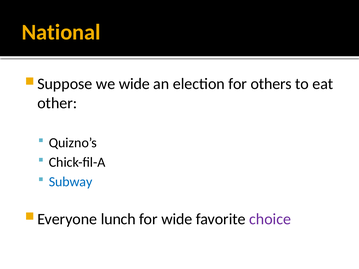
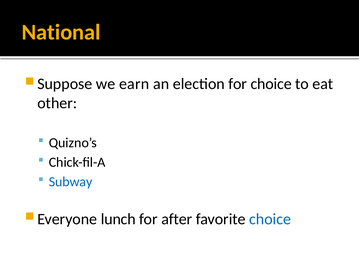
we wide: wide -> earn
for others: others -> choice
for wide: wide -> after
choice at (270, 219) colour: purple -> blue
